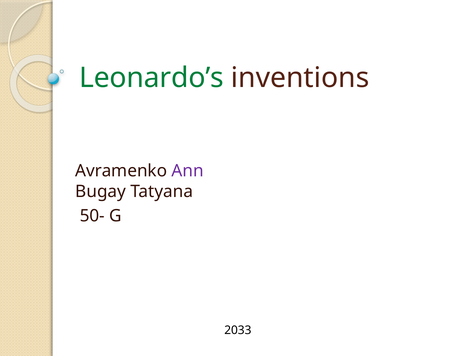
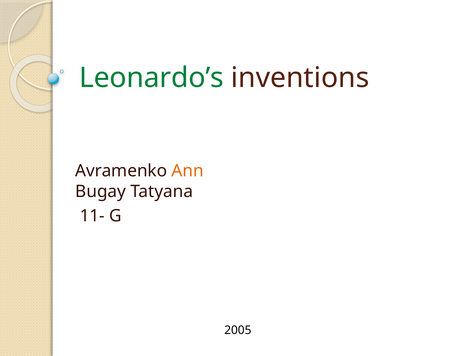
Ann colour: purple -> orange
50-: 50- -> 11-
2033: 2033 -> 2005
